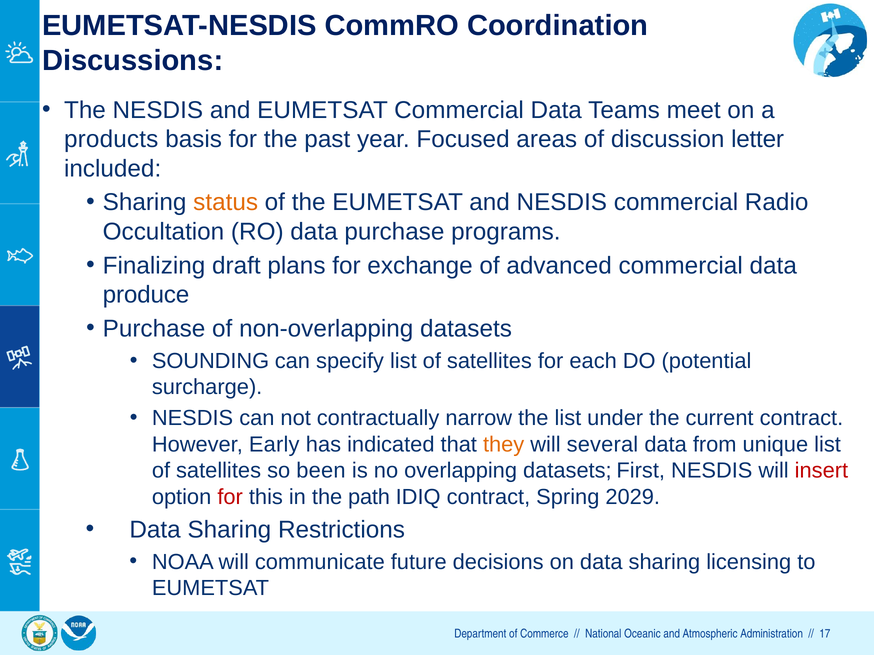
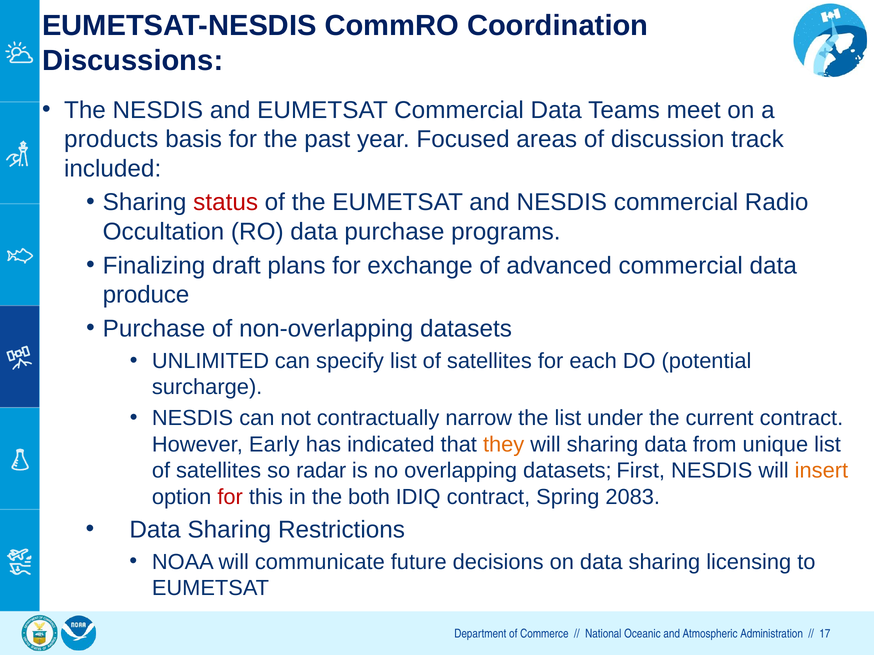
letter: letter -> track
status colour: orange -> red
SOUNDING: SOUNDING -> UNLIMITED
will several: several -> sharing
been: been -> radar
insert colour: red -> orange
path: path -> both
2029: 2029 -> 2083
